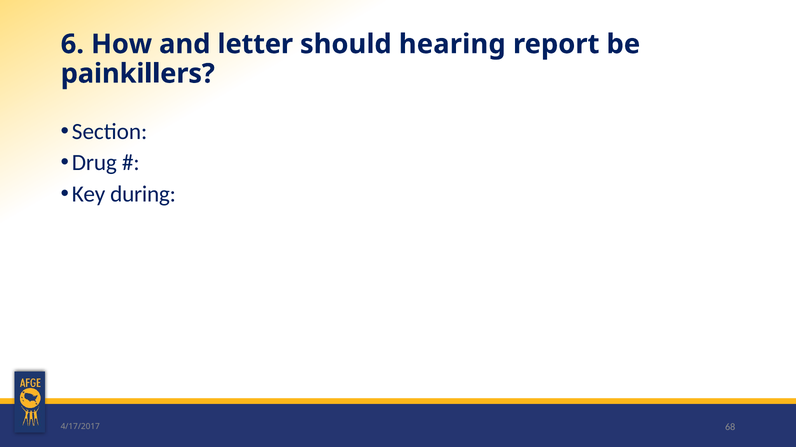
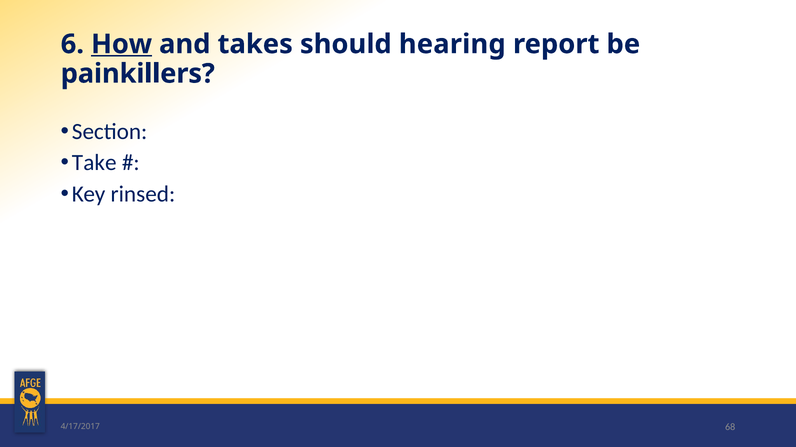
How underline: none -> present
letter: letter -> takes
Drug: Drug -> Take
during: during -> rinsed
